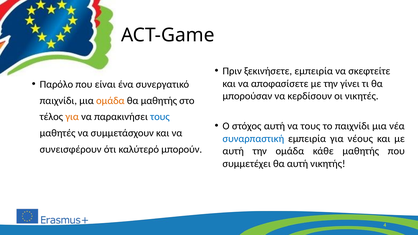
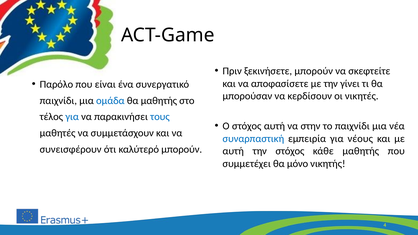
ξεκινήσετε εμπειρία: εμπειρία -> μπορούν
ομάδα at (110, 101) colour: orange -> blue
για at (72, 117) colour: orange -> blue
να τους: τους -> στην
την ομάδα: ομάδα -> στόχος
θα αυτή: αυτή -> μόνο
